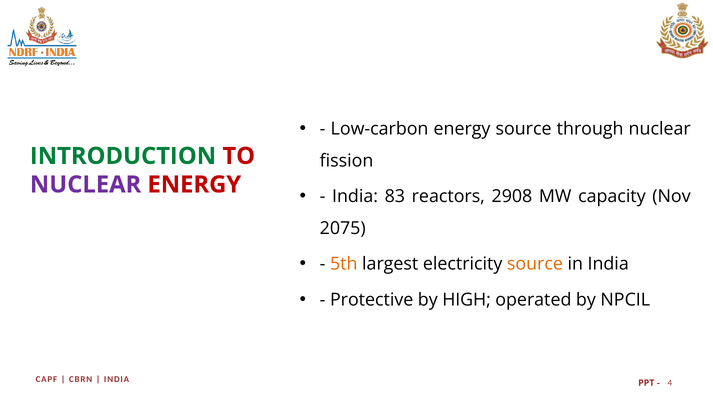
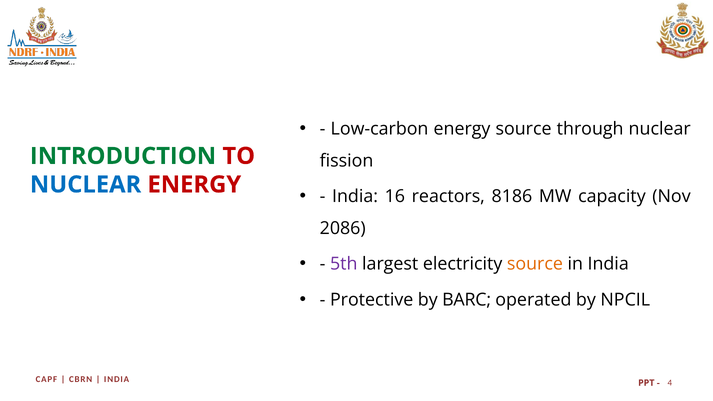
NUCLEAR at (86, 185) colour: purple -> blue
83: 83 -> 16
2908: 2908 -> 8186
2075: 2075 -> 2086
5th colour: orange -> purple
HIGH: HIGH -> BARC
